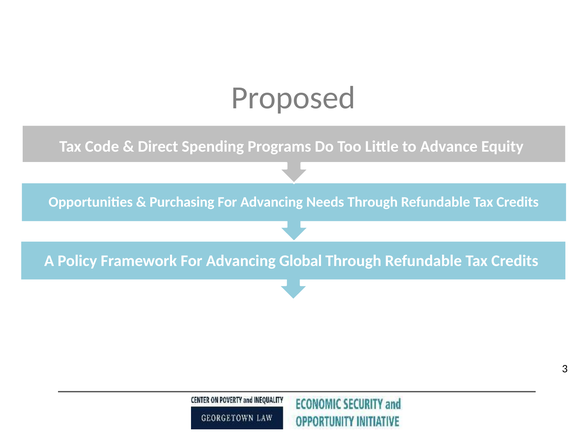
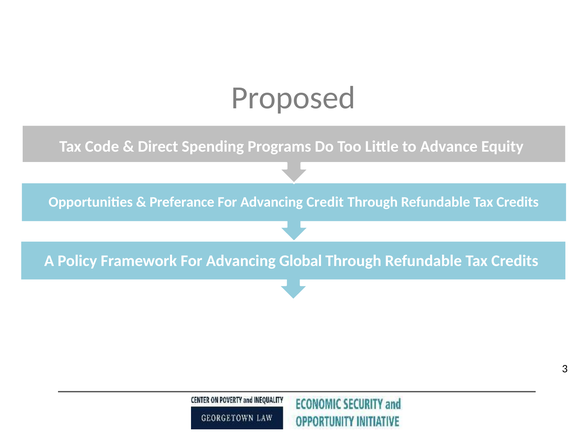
Purchasing: Purchasing -> Preferance
Needs: Needs -> Credit
